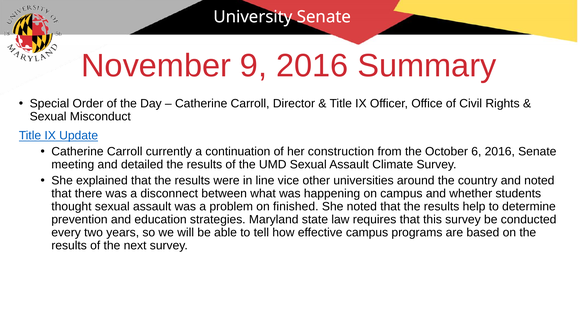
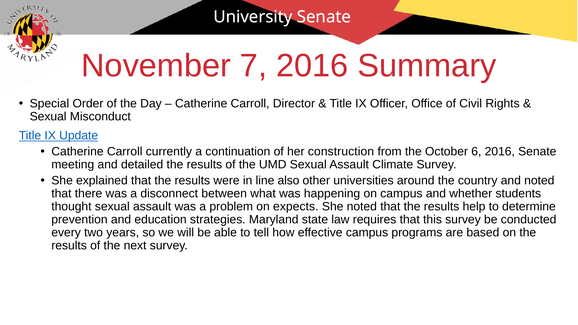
9: 9 -> 7
vice: vice -> also
finished: finished -> expects
